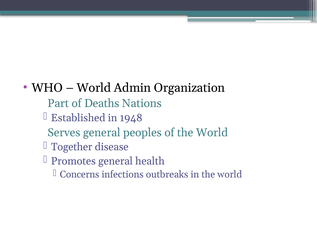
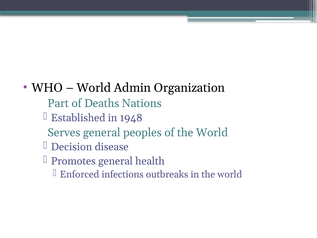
Together: Together -> Decision
Concerns: Concerns -> Enforced
